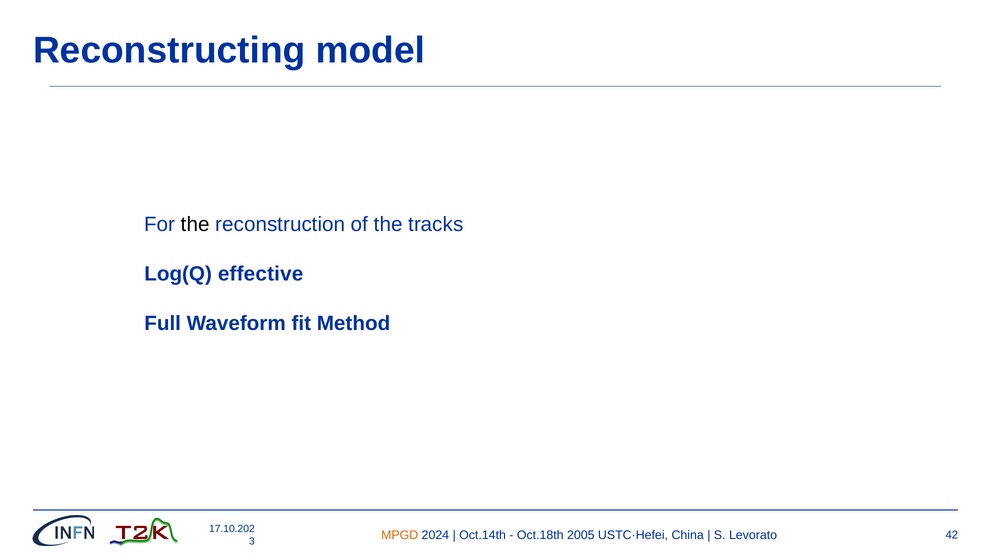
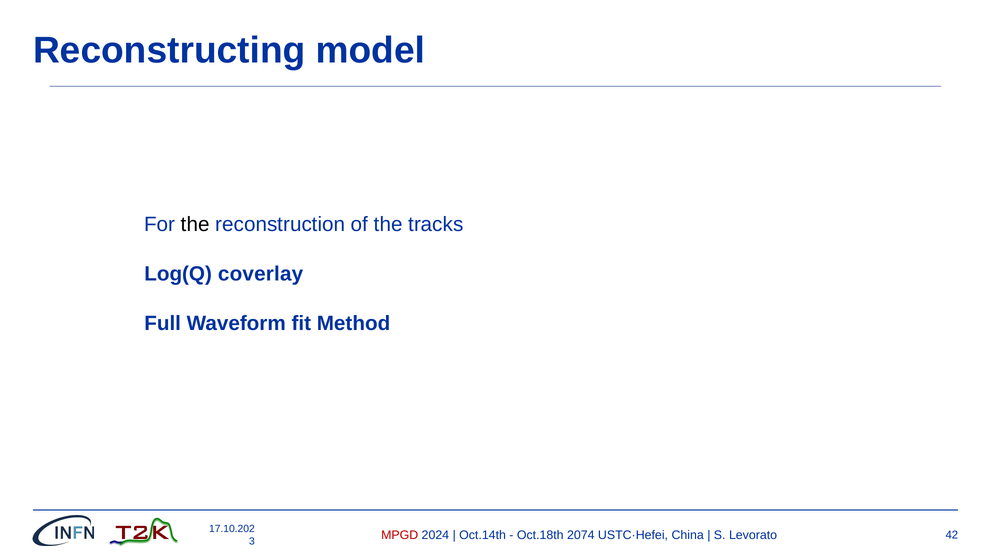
effective: effective -> coverlay
MPGD colour: orange -> red
2005: 2005 -> 2074
